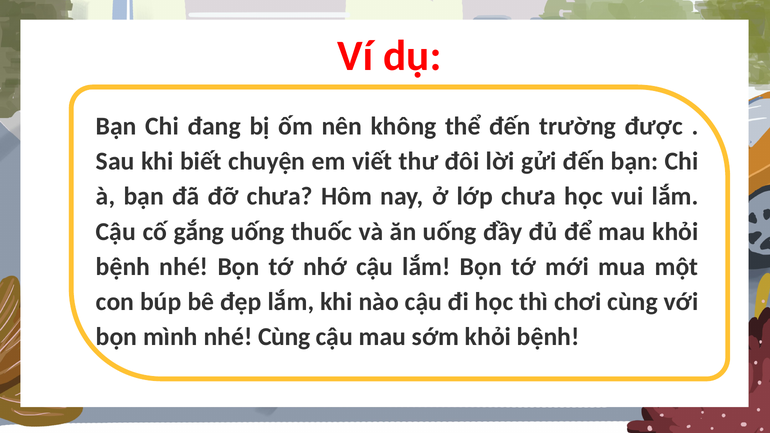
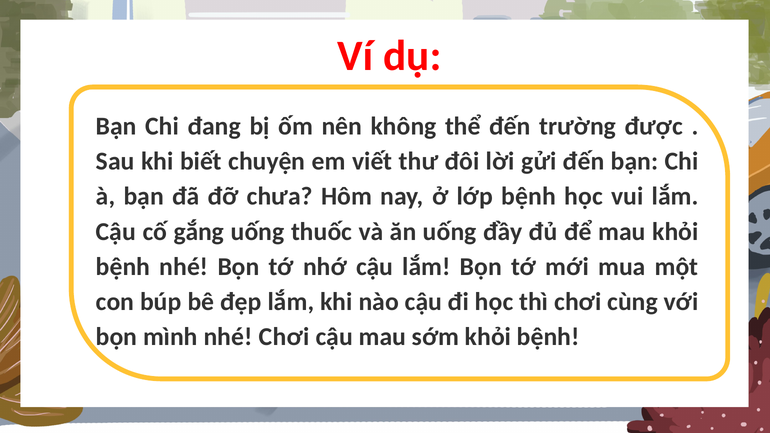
lớp chưa: chưa -> bệnh
nhé Cùng: Cùng -> Chơi
